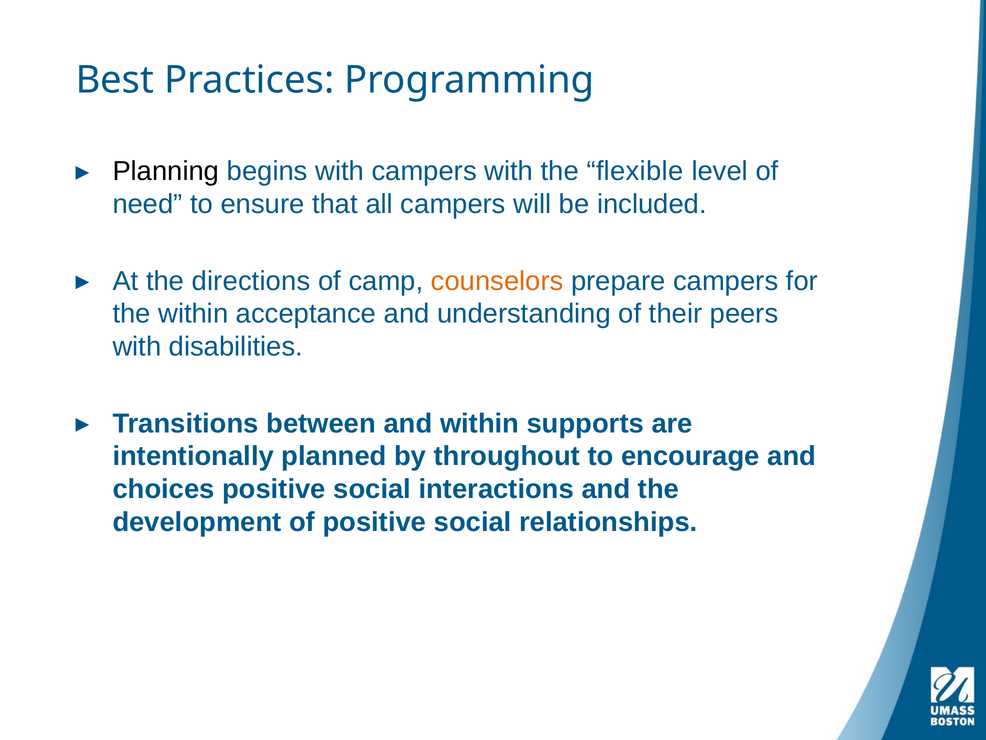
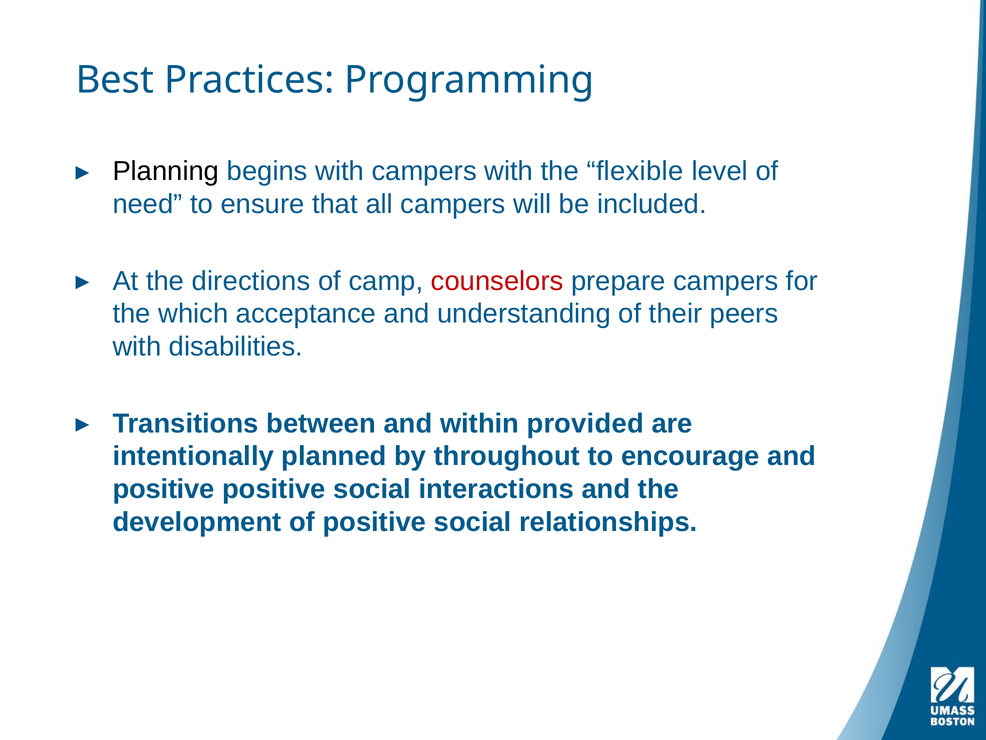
counselors colour: orange -> red
the within: within -> which
supports: supports -> provided
choices at (164, 489): choices -> positive
